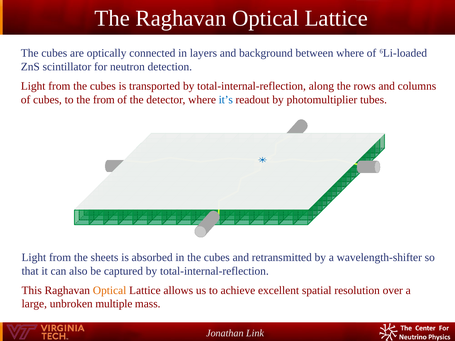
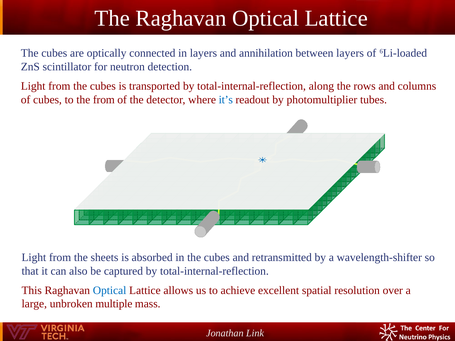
background: background -> annihilation
between where: where -> layers
Optical at (110, 290) colour: orange -> blue
